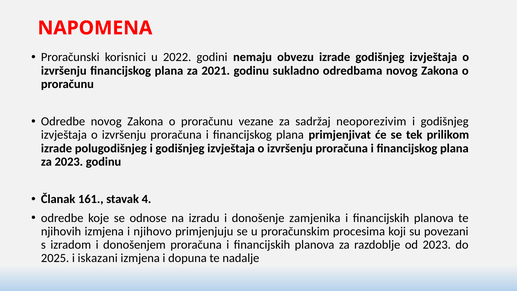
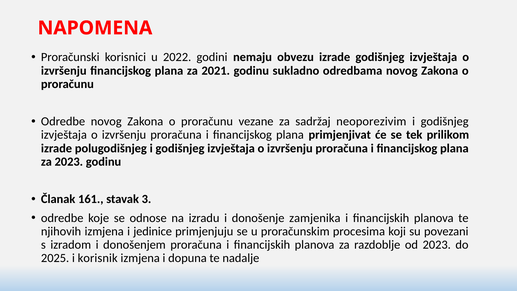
4: 4 -> 3
njihovo: njihovo -> jedinice
iskazani: iskazani -> korisnik
